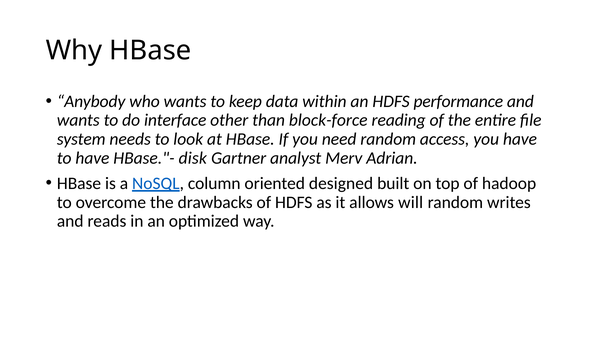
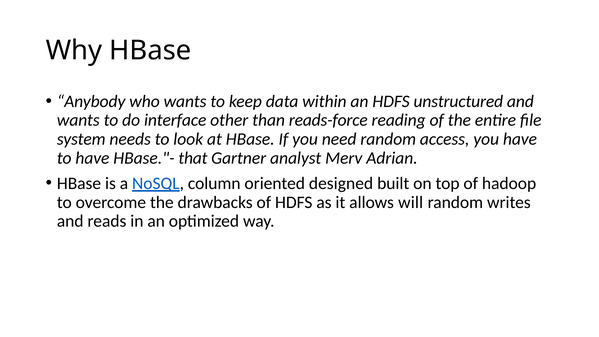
performance: performance -> unstructured
block-force: block-force -> reads-force
disk: disk -> that
